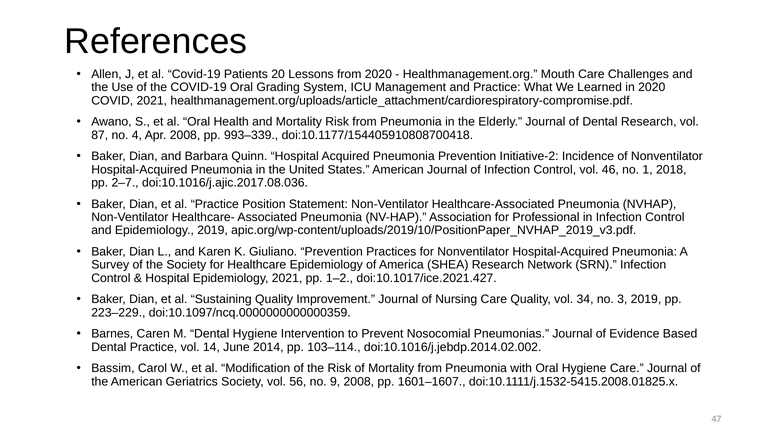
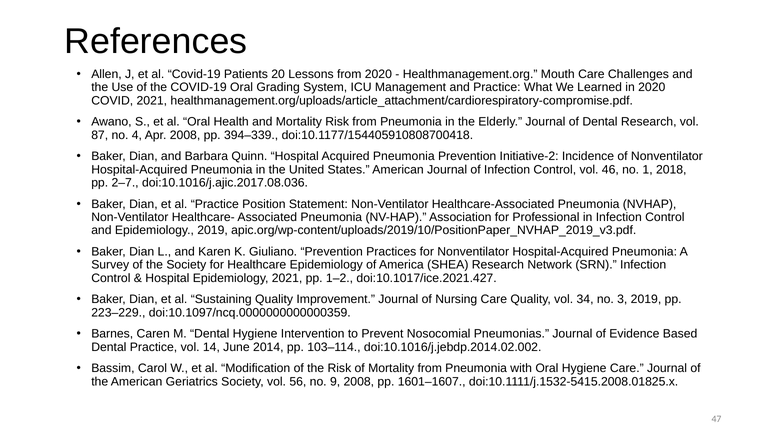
993–339: 993–339 -> 394–339
